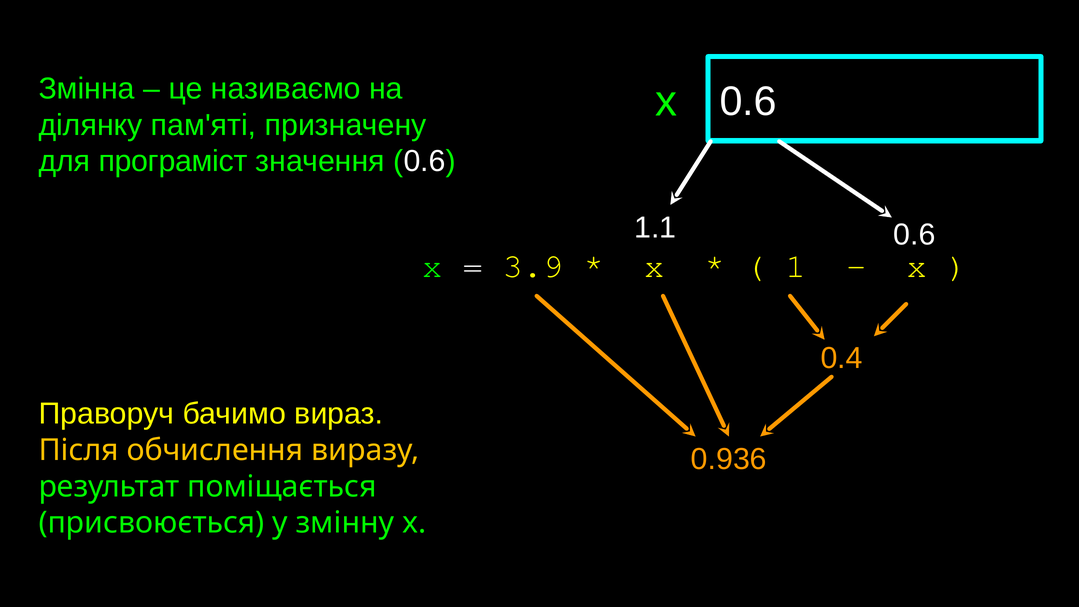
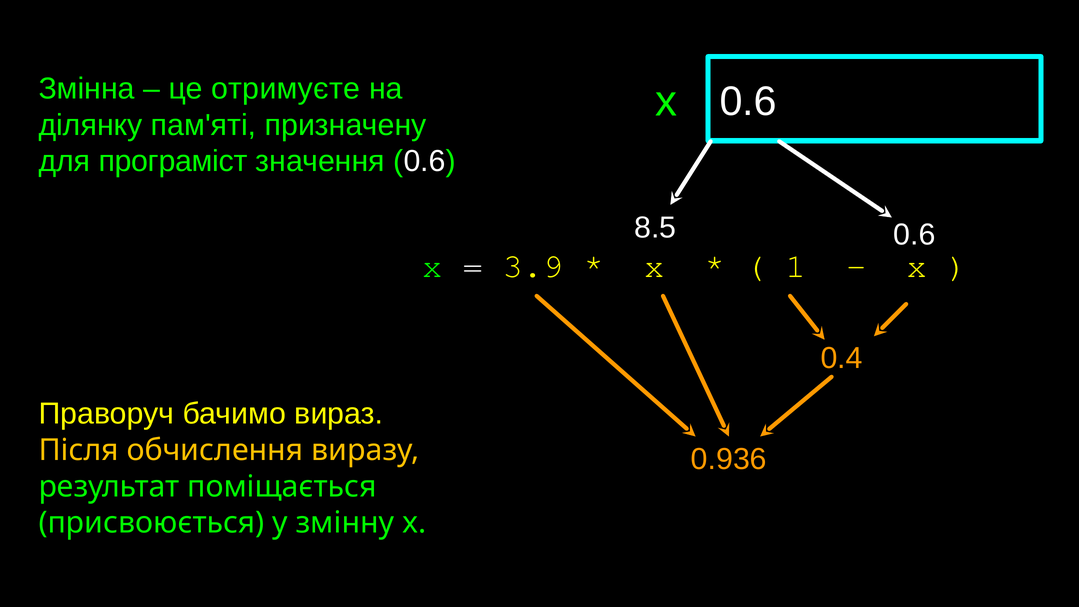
називаємо: називаємо -> отримуєте
1.1: 1.1 -> 8.5
